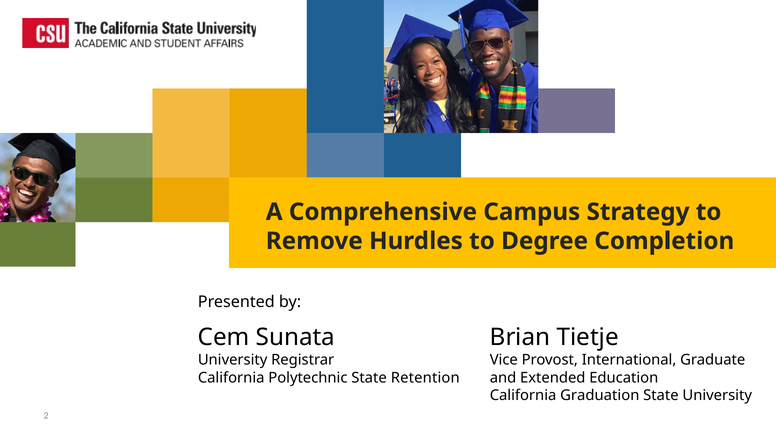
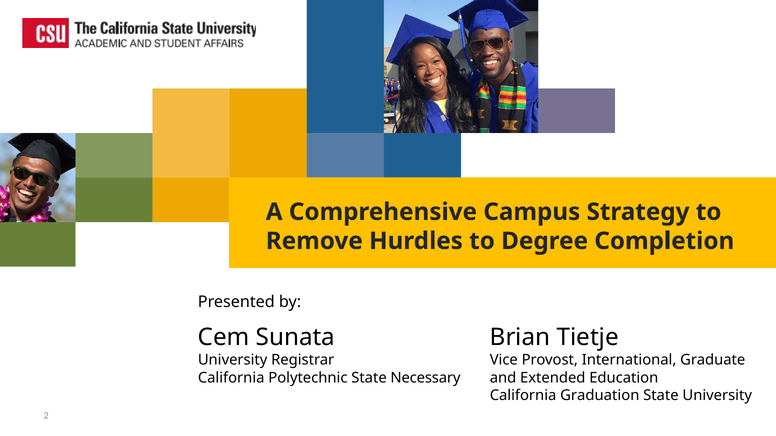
Retention: Retention -> Necessary
